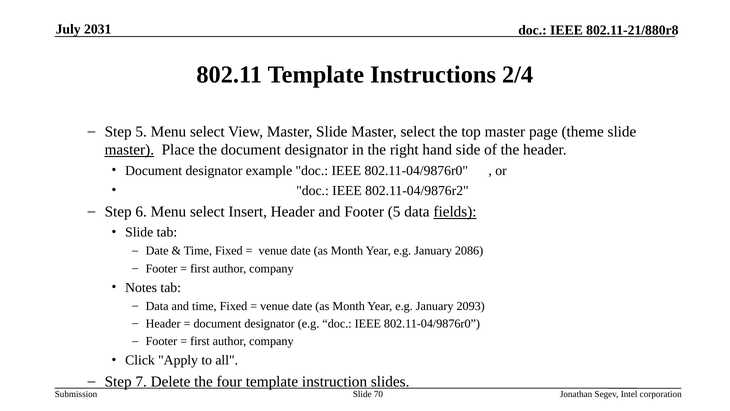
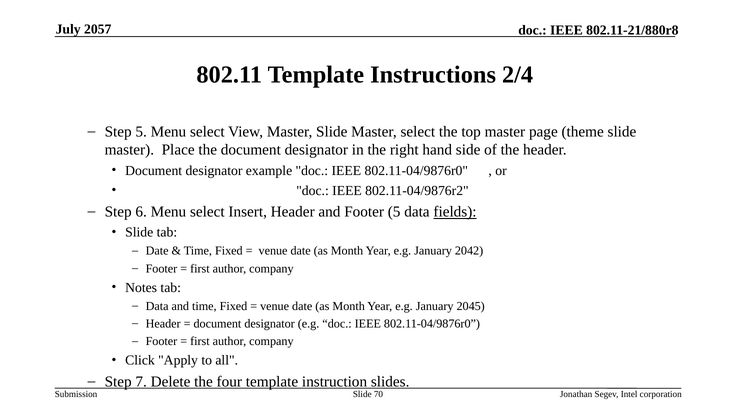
2031: 2031 -> 2057
master at (129, 150) underline: present -> none
2086: 2086 -> 2042
2093: 2093 -> 2045
